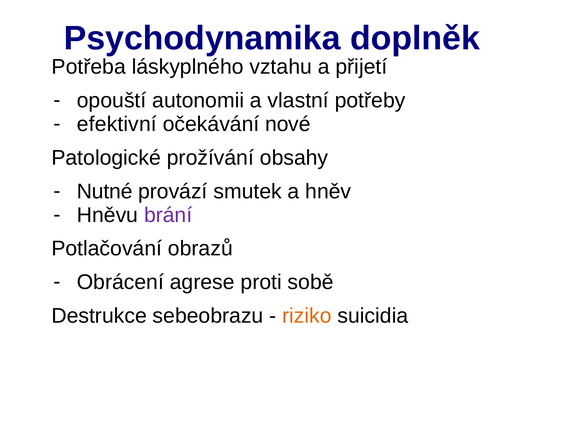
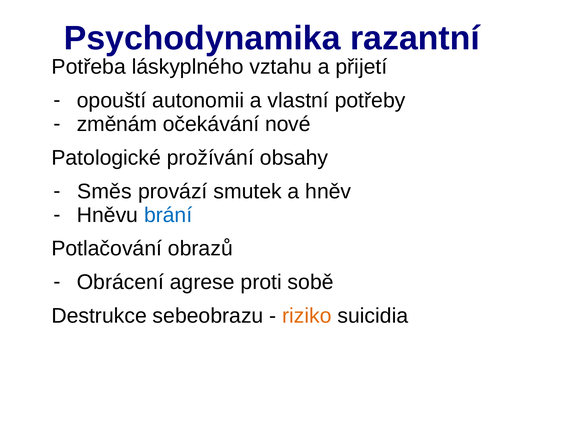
doplněk: doplněk -> razantní
efektivní: efektivní -> změnám
Nutné: Nutné -> Směs
brání colour: purple -> blue
